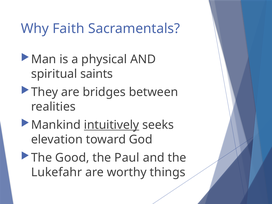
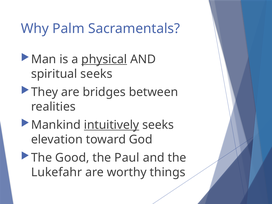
Faith: Faith -> Palm
physical underline: none -> present
spiritual saints: saints -> seeks
